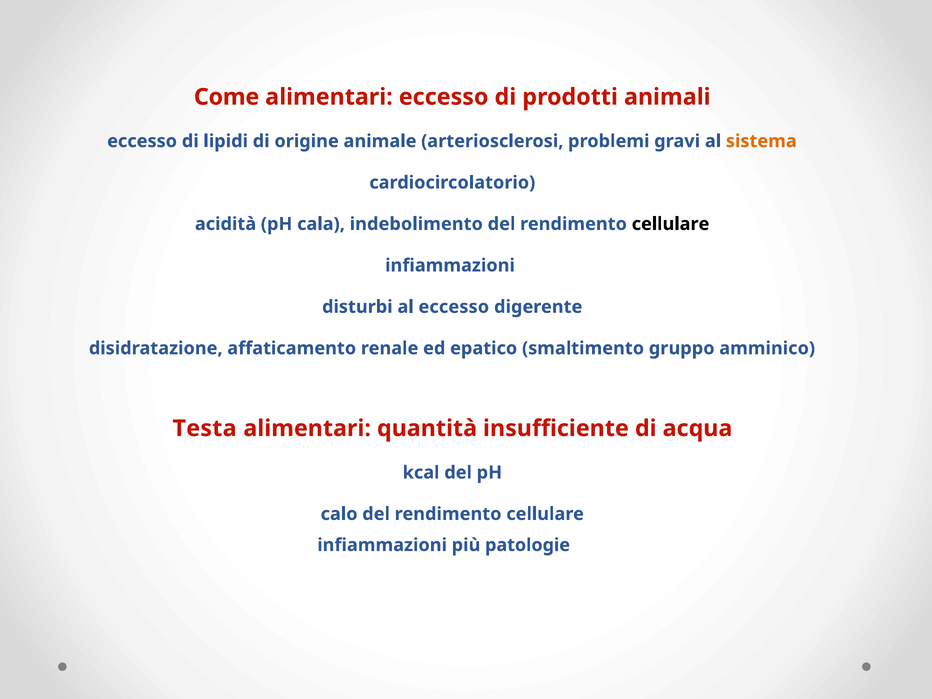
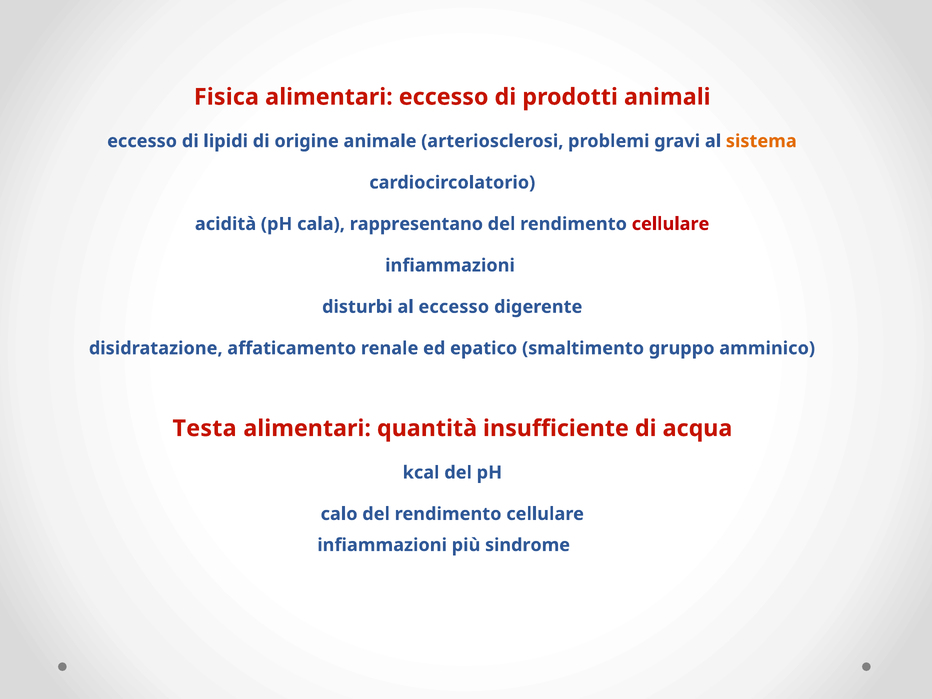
Come: Come -> Fisica
indebolimento: indebolimento -> rappresentano
cellulare at (671, 224) colour: black -> red
patologie: patologie -> sindrome
